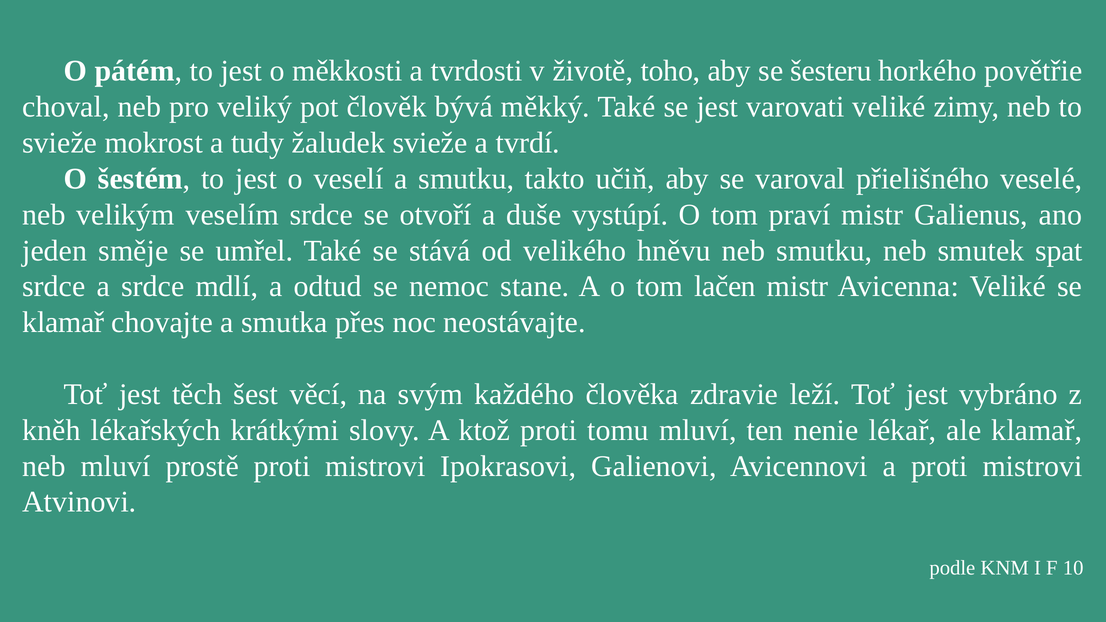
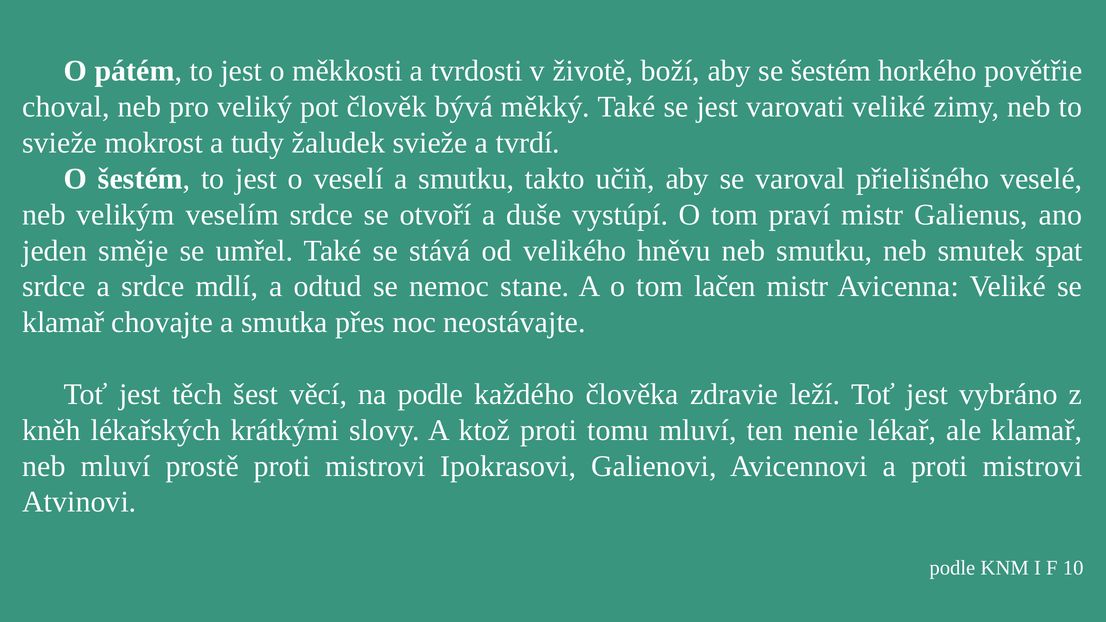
toho: toho -> boží
se šesteru: šesteru -> šestém
na svým: svým -> podle
